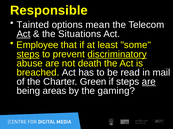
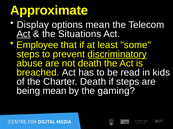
Responsible: Responsible -> Approximate
Tainted: Tainted -> Display
steps at (28, 54) underline: present -> none
mail: mail -> kids
Charter Green: Green -> Death
are at (149, 82) underline: present -> none
being areas: areas -> mean
